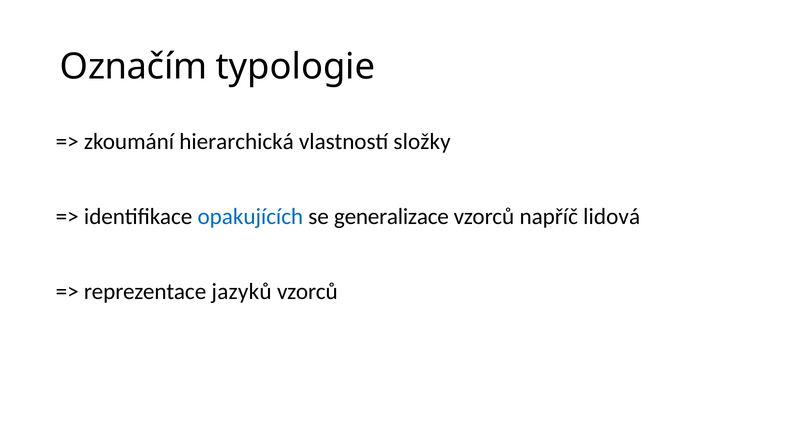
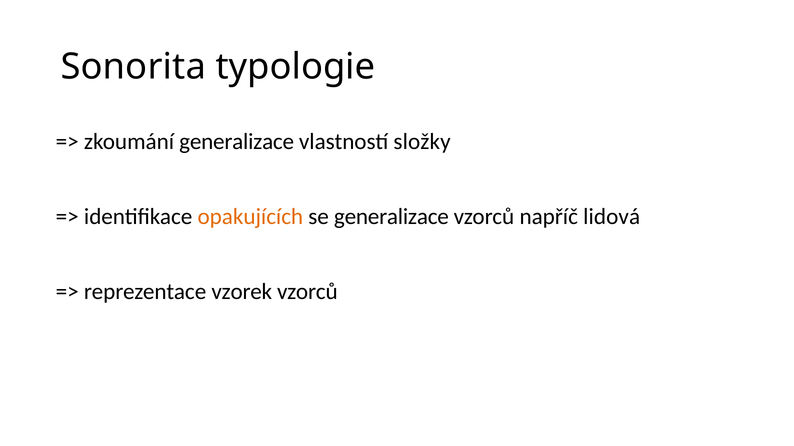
Označím: Označím -> Sonorita
zkoumání hierarchická: hierarchická -> generalizace
opakujících colour: blue -> orange
jazyků: jazyků -> vzorek
